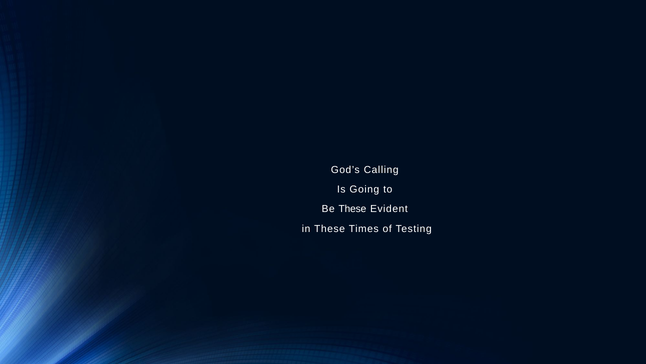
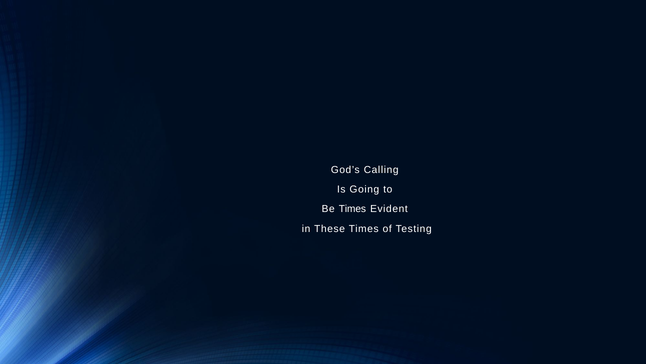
Be These: These -> Times
